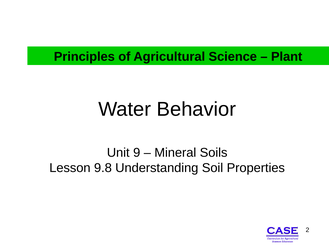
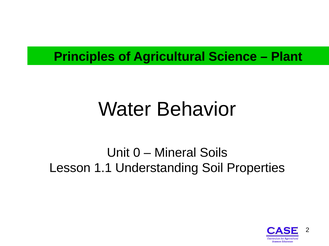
9: 9 -> 0
9.8: 9.8 -> 1.1
